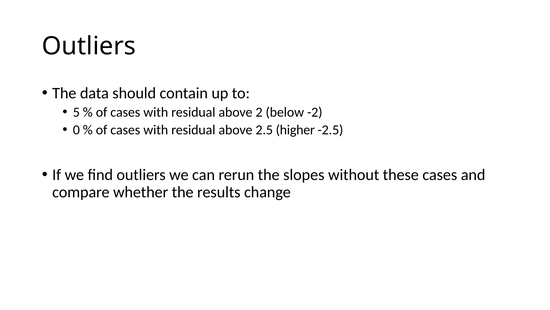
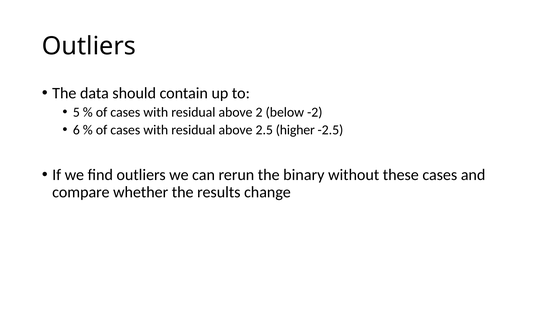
0: 0 -> 6
slopes: slopes -> binary
